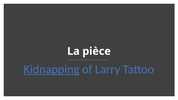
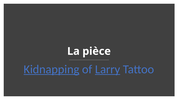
Larry underline: none -> present
